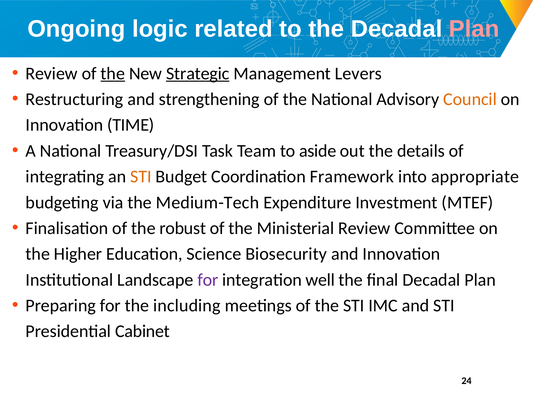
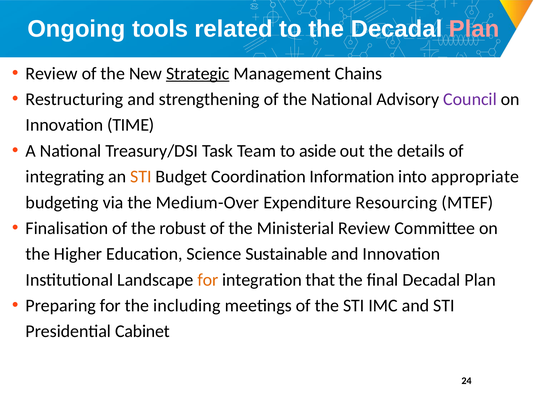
logic: logic -> tools
the at (113, 73) underline: present -> none
Levers: Levers -> Chains
Council colour: orange -> purple
Framework: Framework -> Information
Medium-Tech: Medium-Tech -> Medium-Over
Investment: Investment -> Resourcing
Biosecurity: Biosecurity -> Sustainable
for at (208, 280) colour: purple -> orange
well: well -> that
